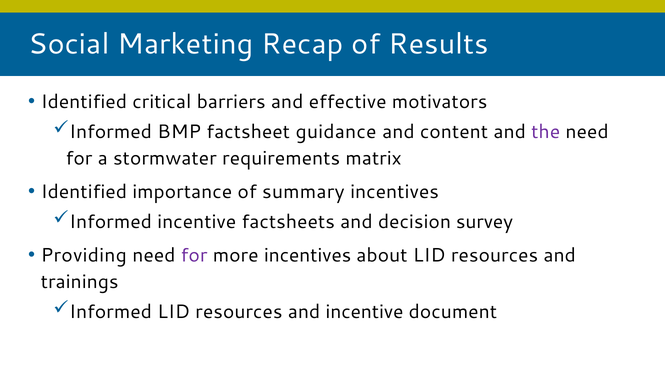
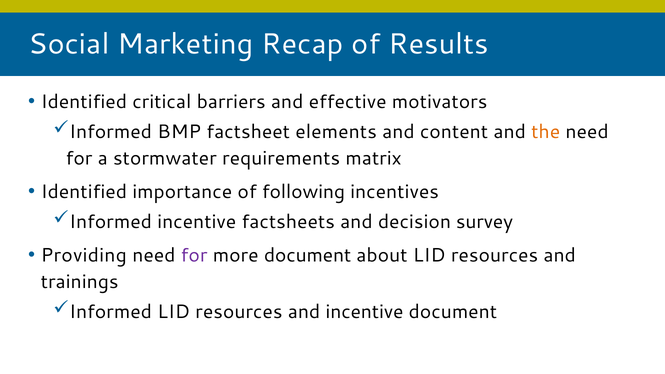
guidance: guidance -> elements
the colour: purple -> orange
summary: summary -> following
more incentives: incentives -> document
